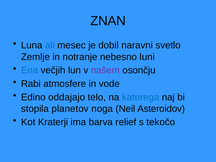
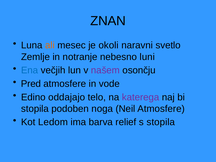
ali colour: blue -> orange
dobil: dobil -> okoli
Rabi: Rabi -> Pred
katerega colour: blue -> purple
planetov: planetov -> podoben
Neil Asteroidov: Asteroidov -> Atmosfere
Kraterji: Kraterji -> Ledom
s tekočo: tekočo -> stopila
